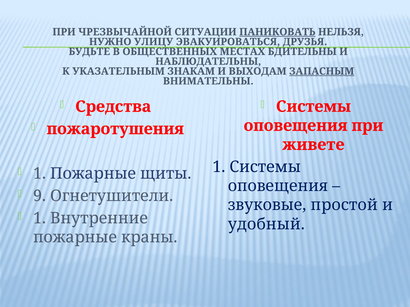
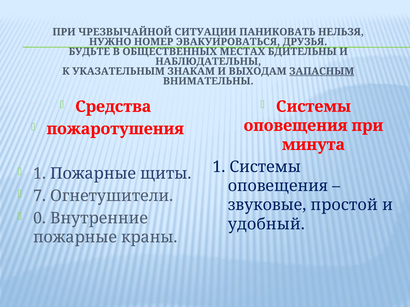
ПАНИКОВАТЬ underline: present -> none
УЛИЦУ: УЛИЦУ -> НОМЕР
живете: живете -> минута
9: 9 -> 7
1 at (40, 218): 1 -> 0
